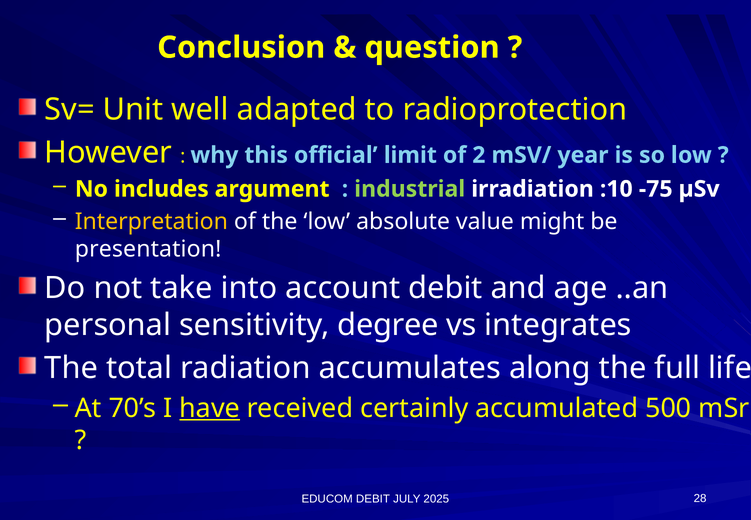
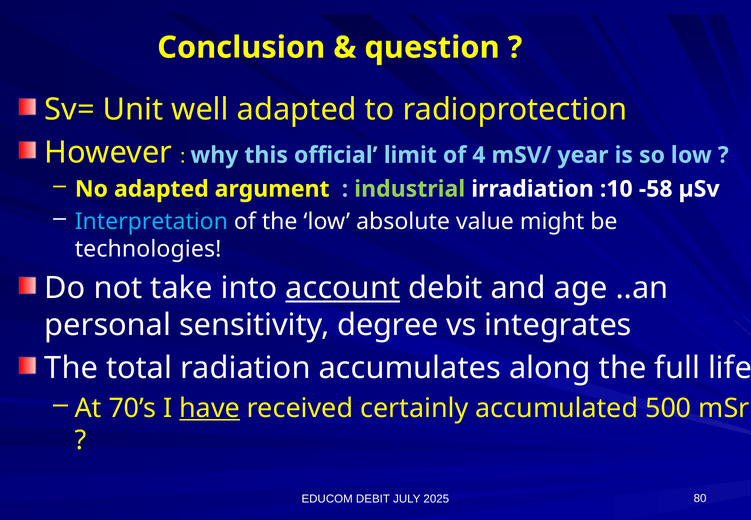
2: 2 -> 4
No includes: includes -> adapted
-75: -75 -> -58
Interpretation colour: yellow -> light blue
presentation: presentation -> technologies
account underline: none -> present
28: 28 -> 80
